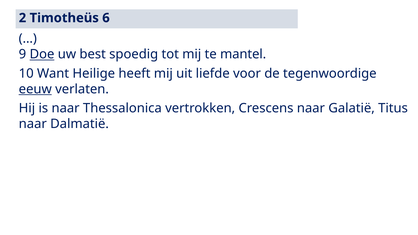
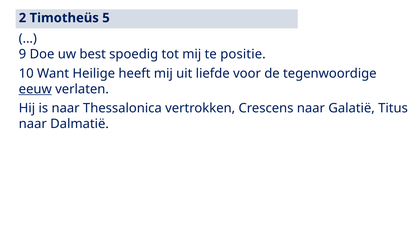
6: 6 -> 5
Doe underline: present -> none
mantel: mantel -> positie
